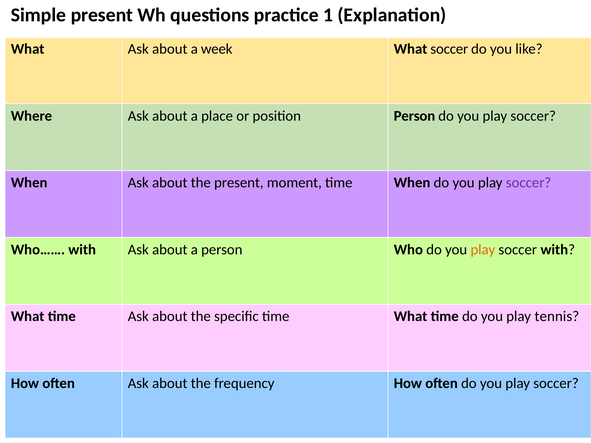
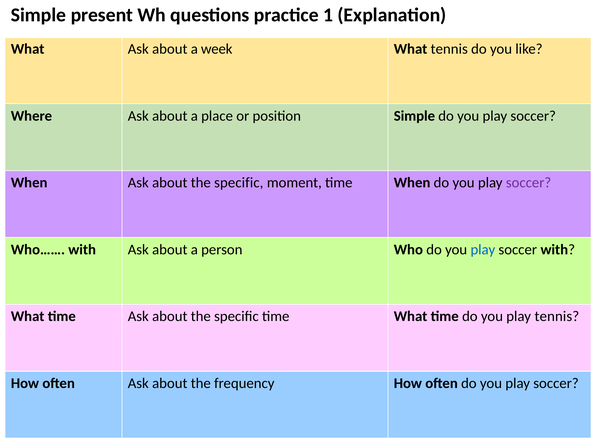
What soccer: soccer -> tennis
position Person: Person -> Simple
present at (239, 183): present -> specific
play at (483, 250) colour: orange -> blue
